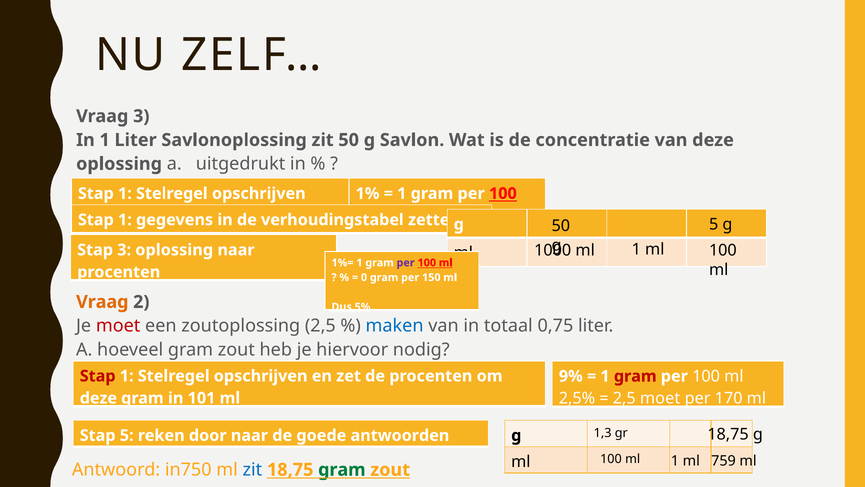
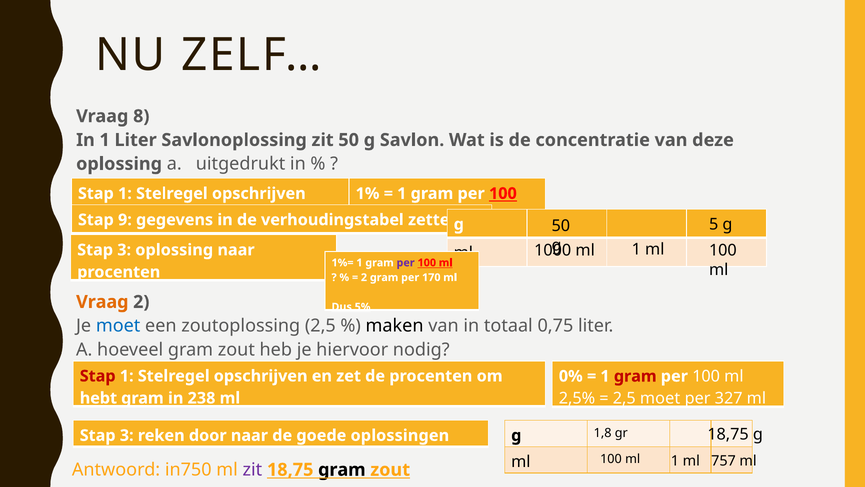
Vraag 3: 3 -> 8
1 at (125, 220): 1 -> 9
0 at (364, 277): 0 -> 2
150: 150 -> 170
moet at (118, 325) colour: red -> blue
maken colour: blue -> black
9%: 9% -> 0%
170: 170 -> 327
deze at (98, 398): deze -> hebt
101: 101 -> 238
5 at (127, 435): 5 -> 3
antwoorden: antwoorden -> oplossingen
1,3: 1,3 -> 1,8
759: 759 -> 757
zit at (252, 469) colour: blue -> purple
gram at (342, 469) colour: green -> black
